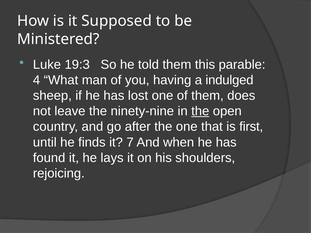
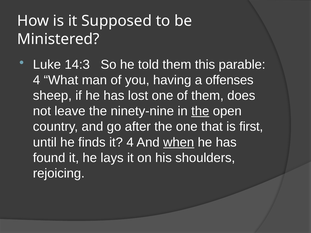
19:3: 19:3 -> 14:3
indulged: indulged -> offenses
it 7: 7 -> 4
when underline: none -> present
